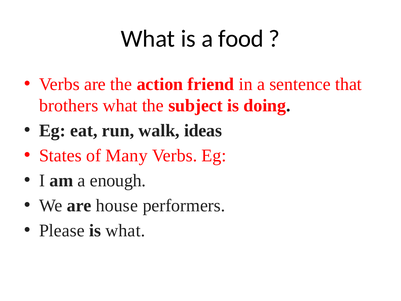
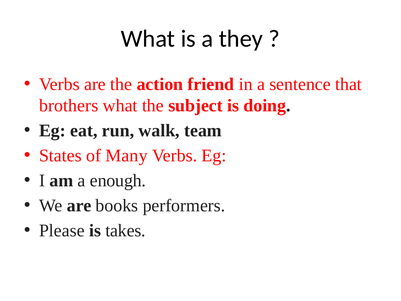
food: food -> they
ideas: ideas -> team
house: house -> books
is what: what -> takes
